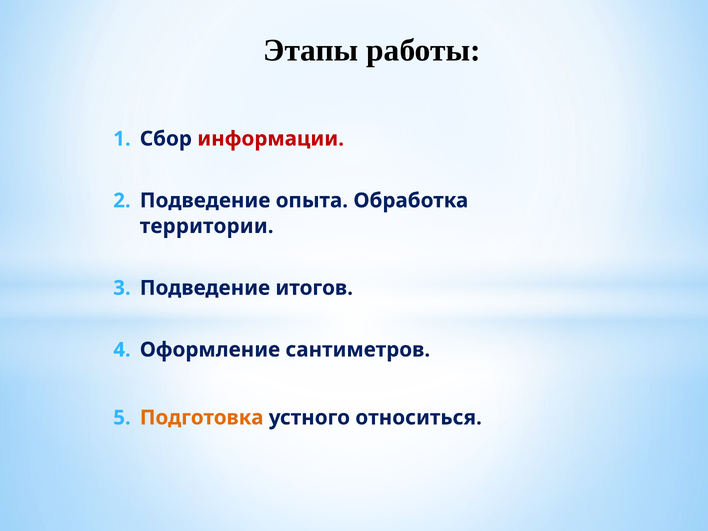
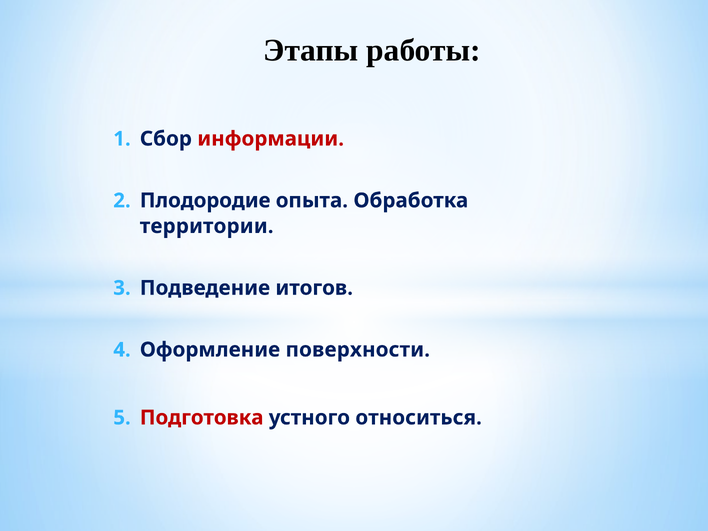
Подведение at (205, 201): Подведение -> Плодородие
сантиметров: сантиметров -> поверхности
Подготовка colour: orange -> red
